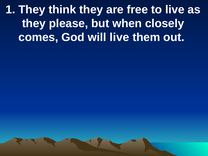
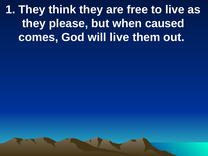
closely: closely -> caused
